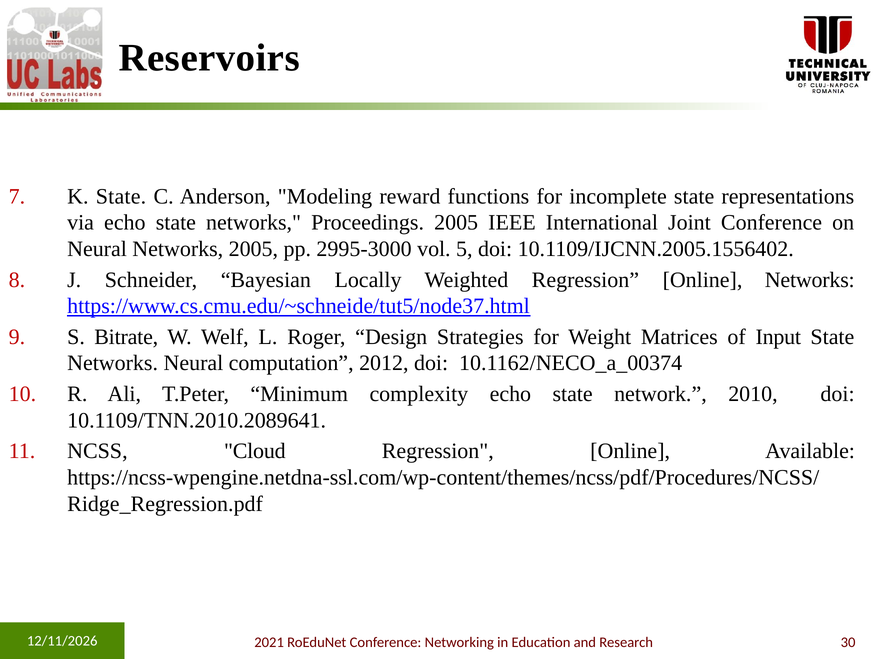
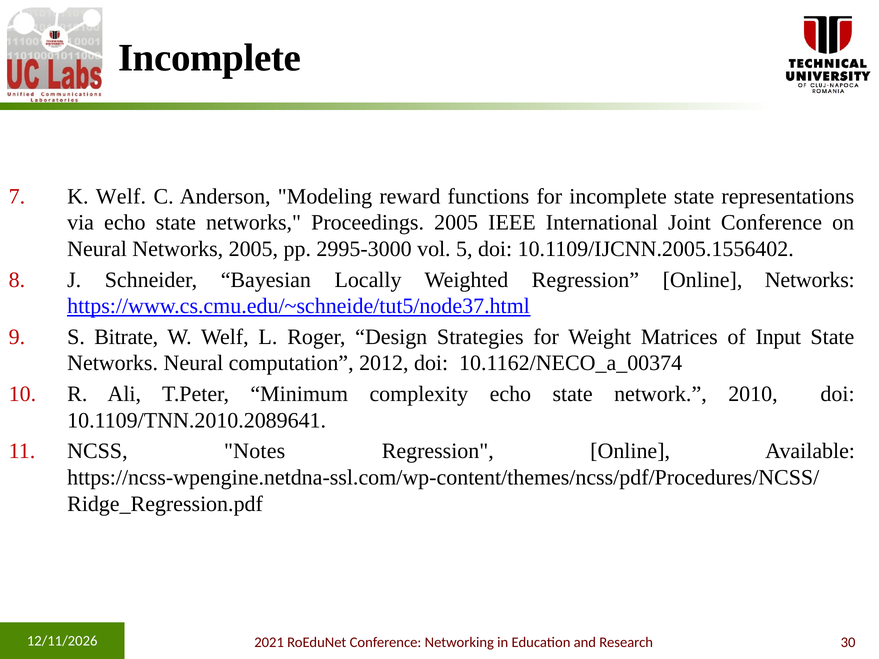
Reservoirs at (209, 58): Reservoirs -> Incomplete
K State: State -> Welf
Cloud: Cloud -> Notes
